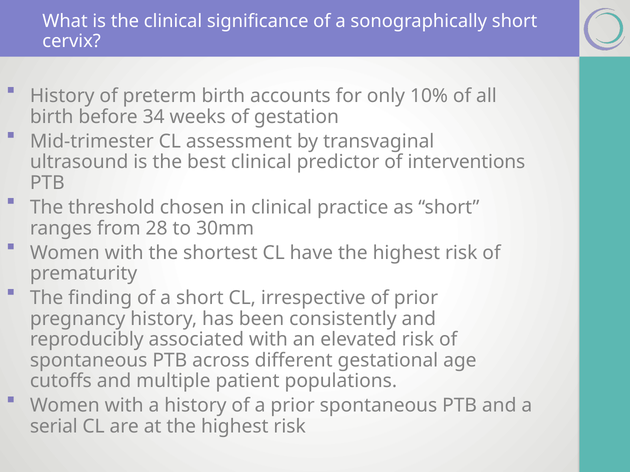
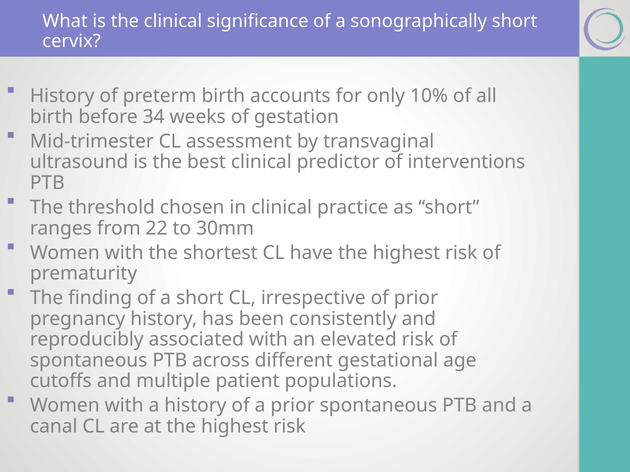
28: 28 -> 22
serial: serial -> canal
